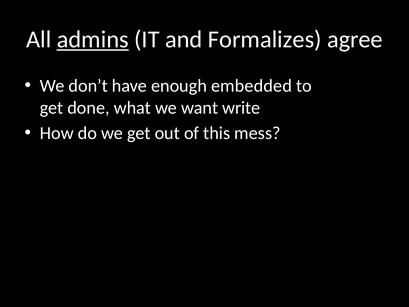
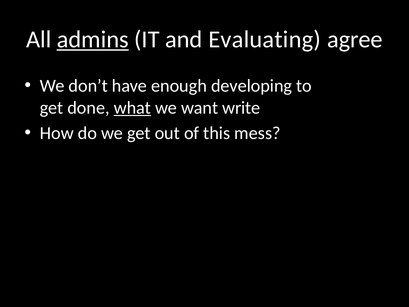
Formalizes: Formalizes -> Evaluating
embedded: embedded -> developing
what underline: none -> present
